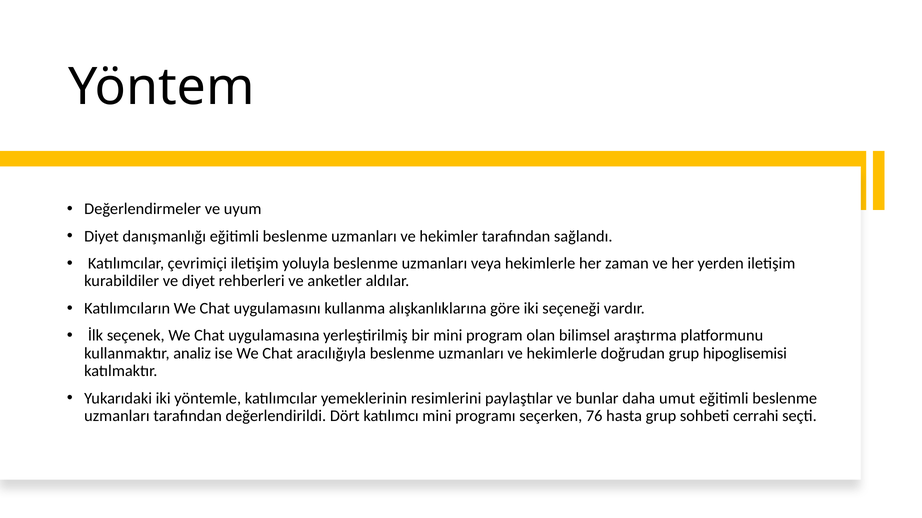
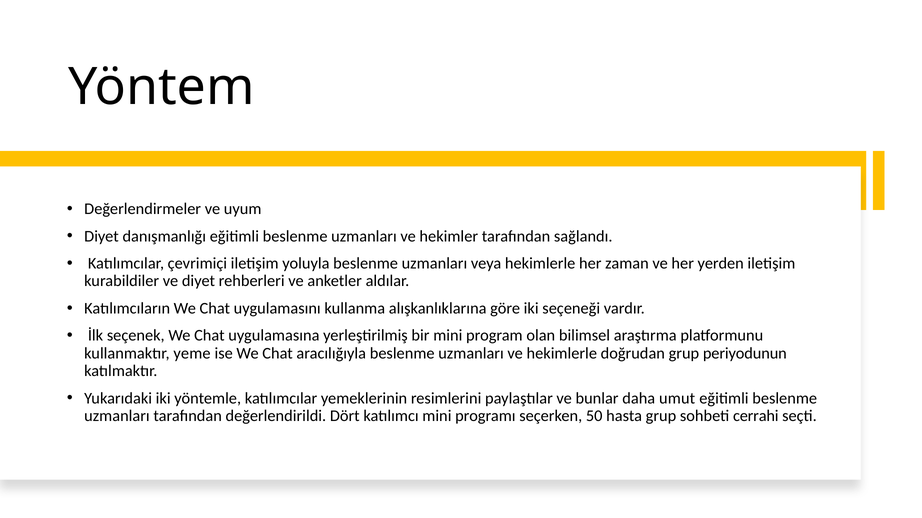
analiz: analiz -> yeme
hipoglisemisi: hipoglisemisi -> periyodunun
76: 76 -> 50
